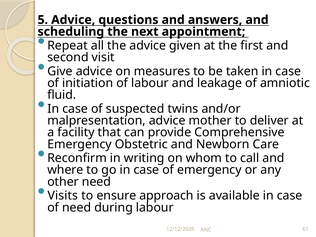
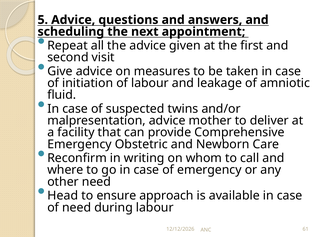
Visits: Visits -> Head
